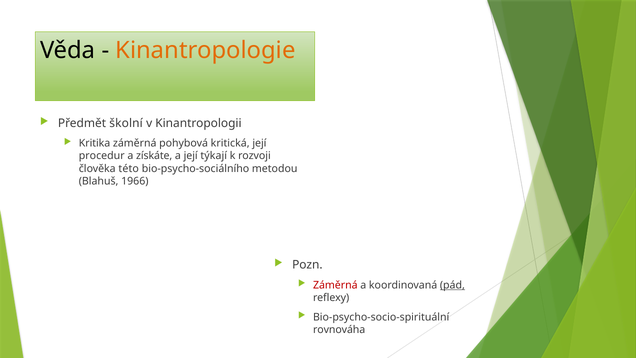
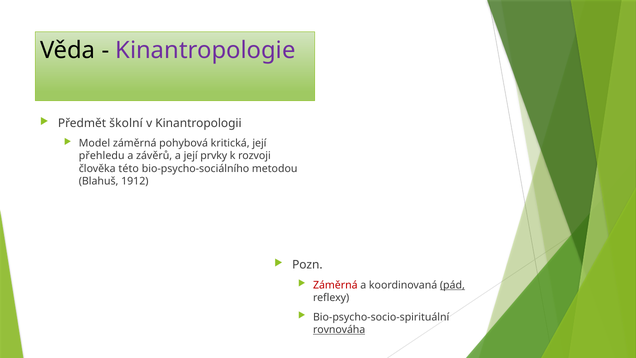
Kinantropologie colour: orange -> purple
Kritika: Kritika -> Model
procedur: procedur -> přehledu
získáte: získáte -> závěrů
týkají: týkají -> prvky
1966: 1966 -> 1912
rovnováha underline: none -> present
